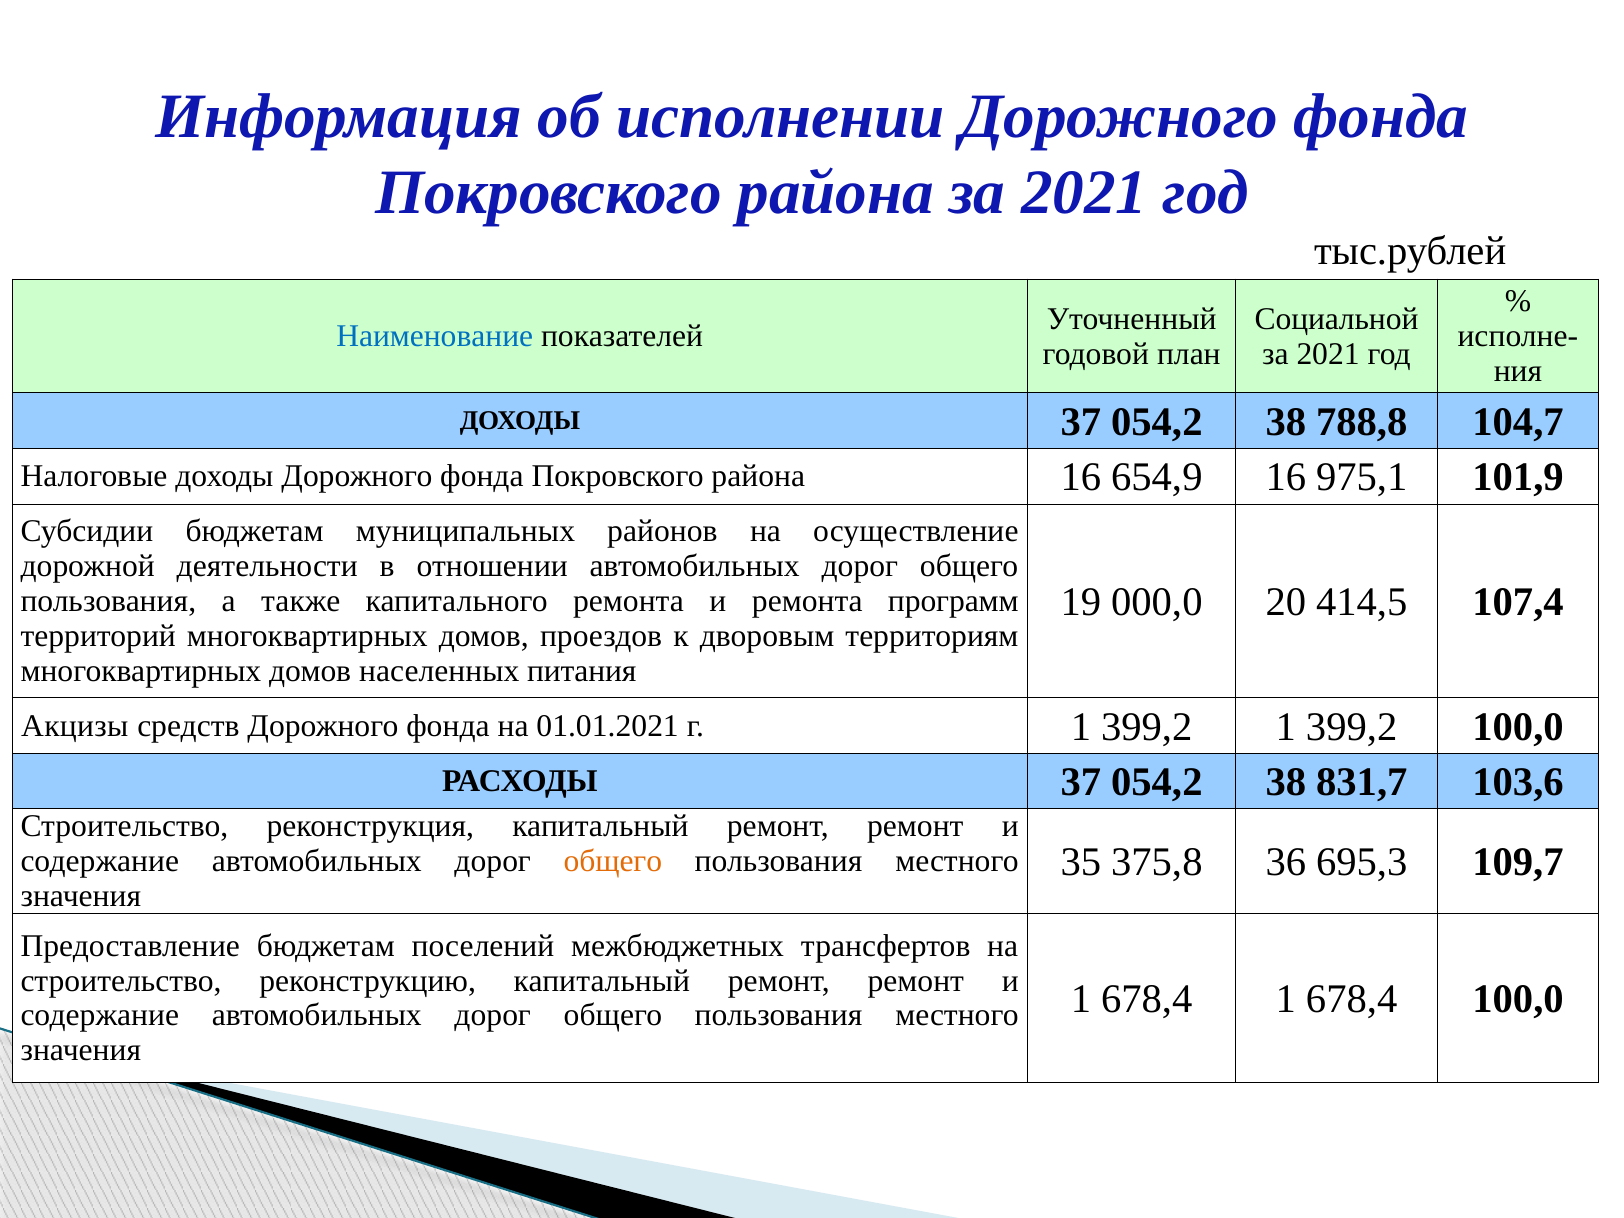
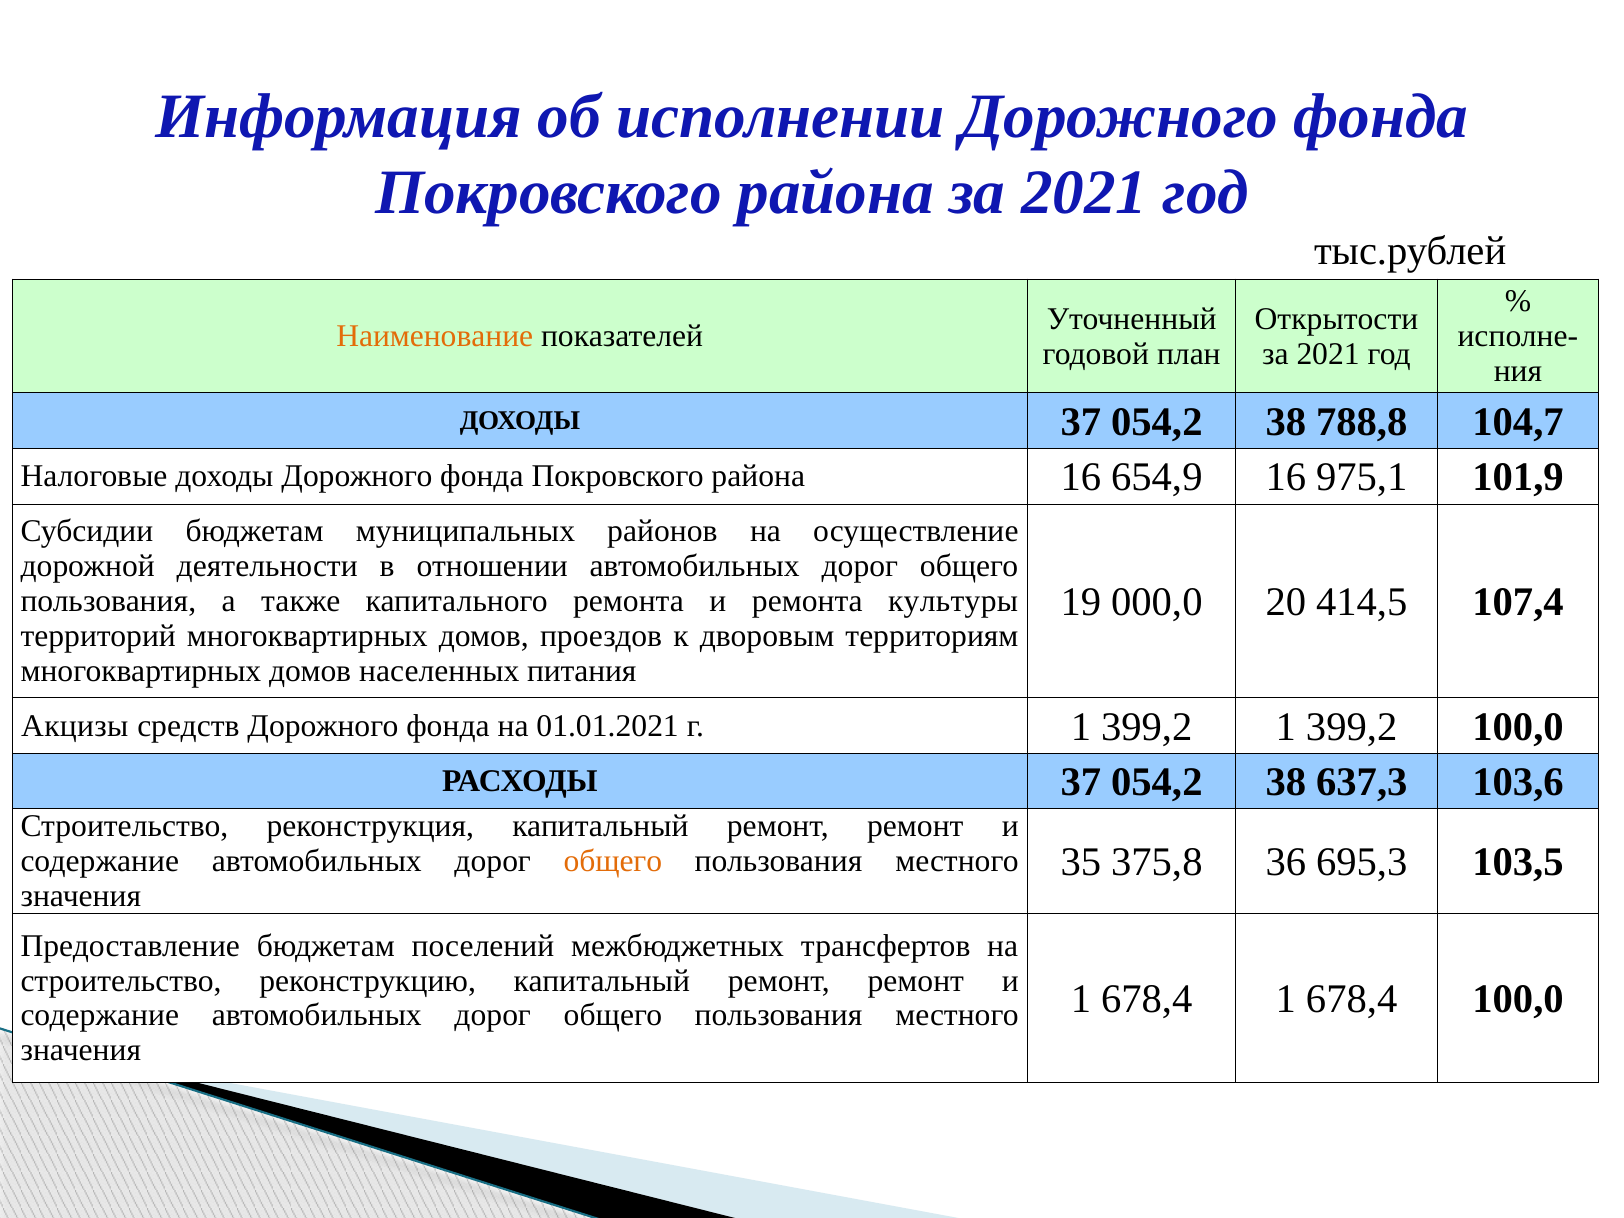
Социальной: Социальной -> Открытости
Наименование colour: blue -> orange
программ: программ -> культуры
831,7: 831,7 -> 637,3
109,7: 109,7 -> 103,5
